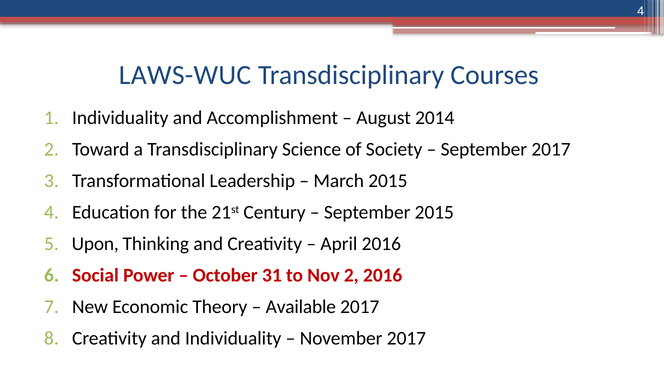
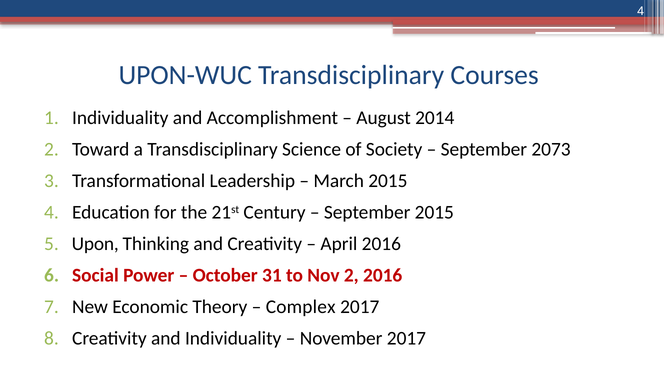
LAWS-WUC: LAWS-WUC -> UPON-WUC
September 2017: 2017 -> 2073
Available: Available -> Complex
